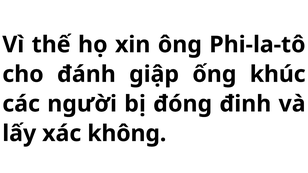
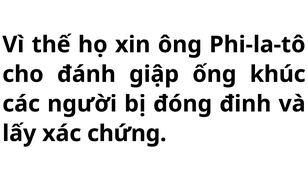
không: không -> chứng
